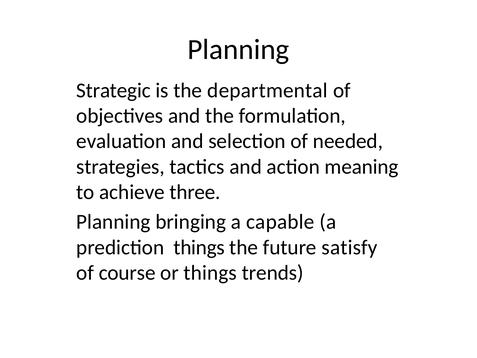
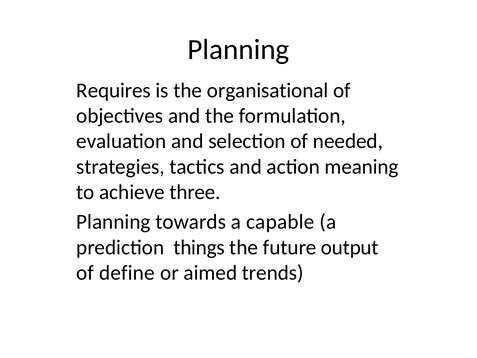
Strategic: Strategic -> Requires
departmental: departmental -> organisational
bringing: bringing -> towards
satisfy: satisfy -> output
course: course -> define
or things: things -> aimed
